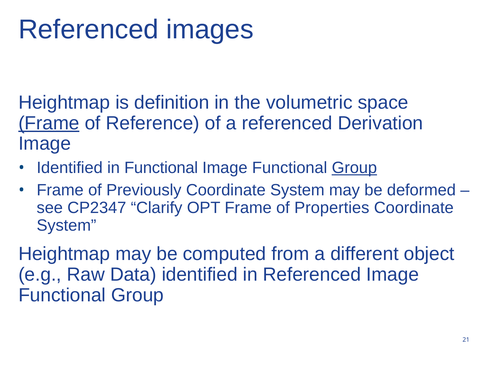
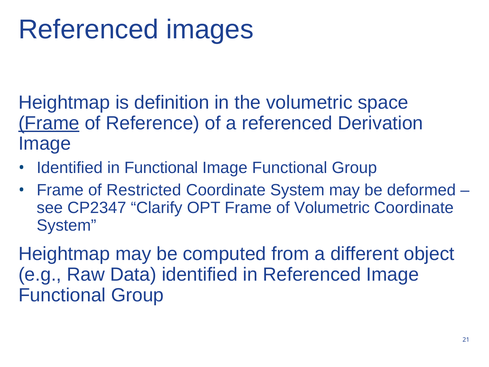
Group at (354, 168) underline: present -> none
Previously: Previously -> Restricted
of Properties: Properties -> Volumetric
